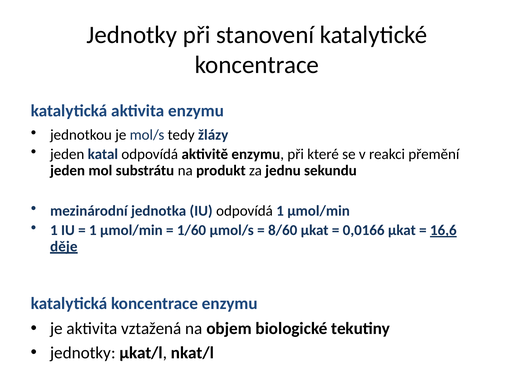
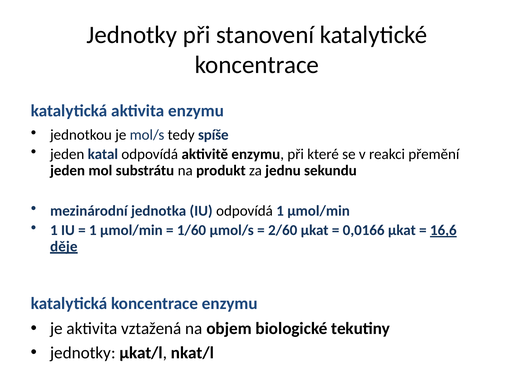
žlázy: žlázy -> spíše
8/60: 8/60 -> 2/60
